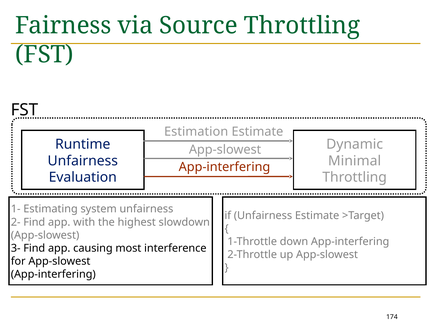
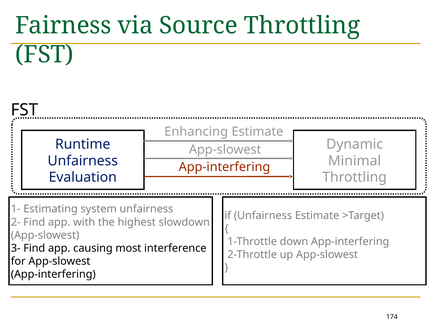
Estimation: Estimation -> Enhancing
